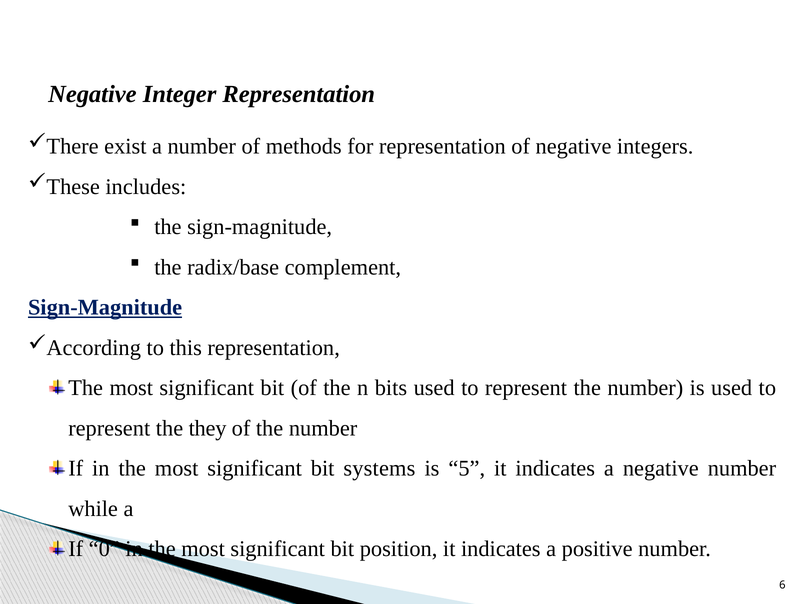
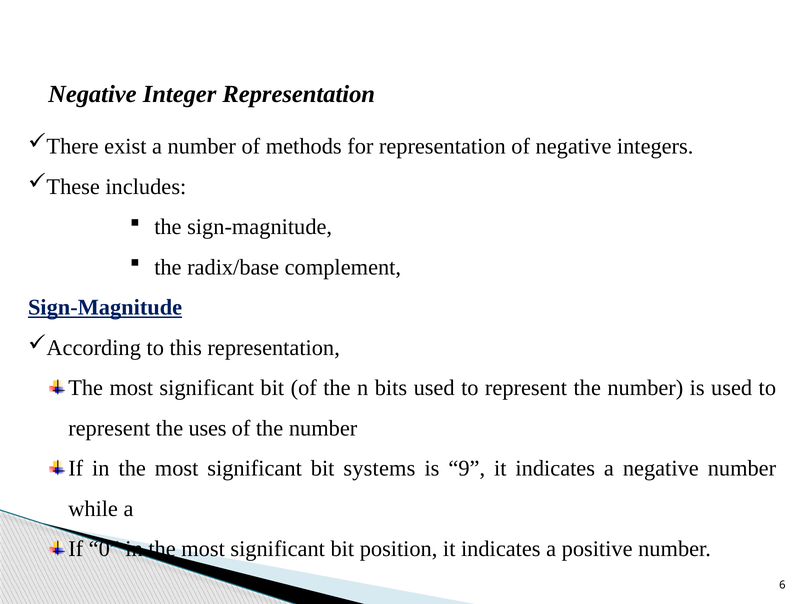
they: they -> uses
5: 5 -> 9
